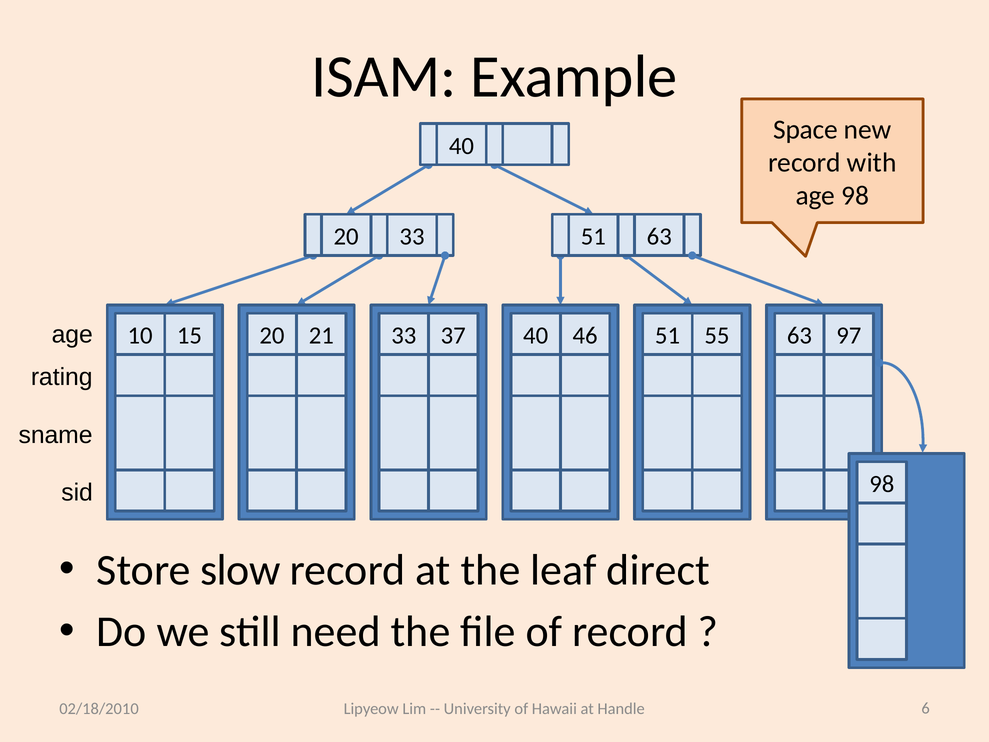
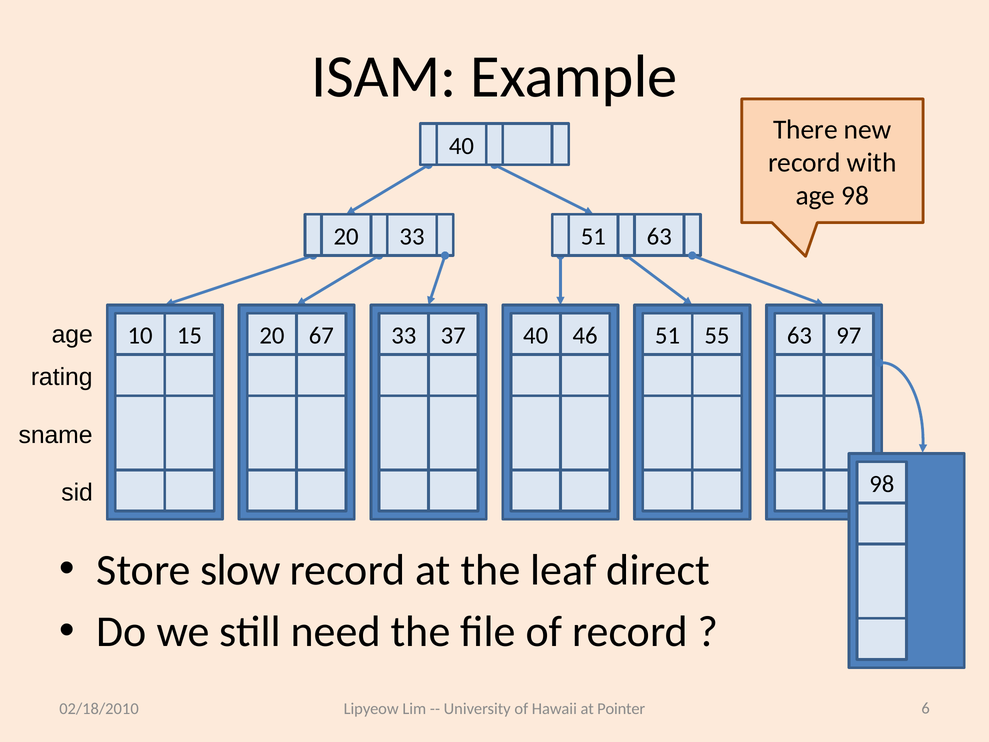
Space: Space -> There
21: 21 -> 67
Handle: Handle -> Pointer
